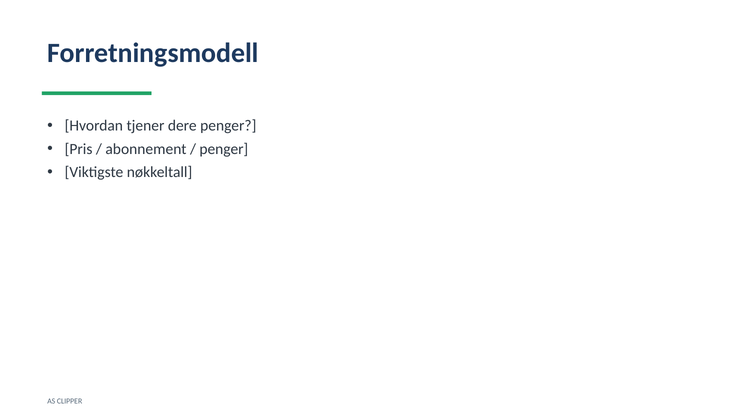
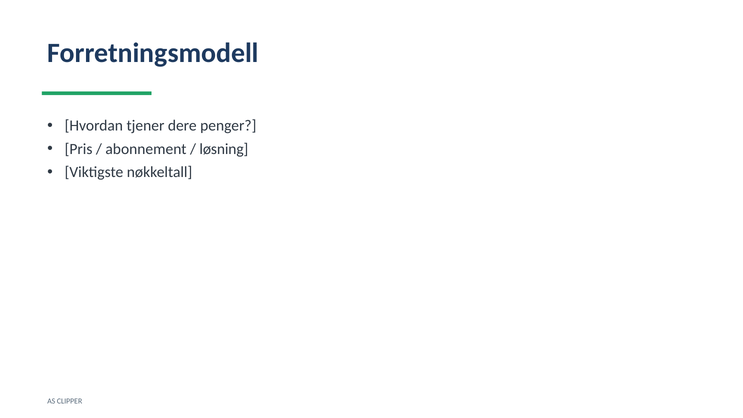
penger at (224, 149): penger -> løsning
